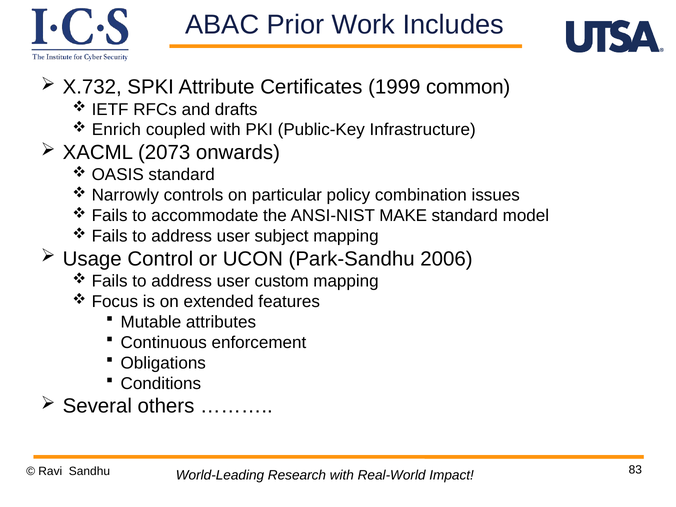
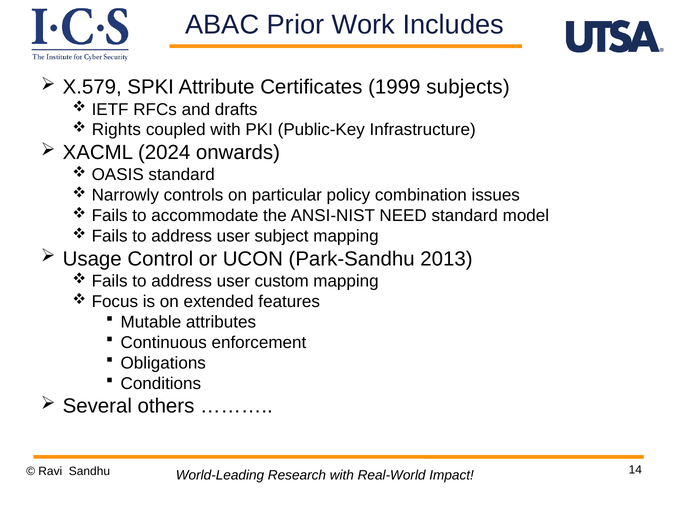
X.732: X.732 -> X.579
common: common -> subjects
Enrich: Enrich -> Rights
2073: 2073 -> 2024
MAKE: MAKE -> NEED
2006: 2006 -> 2013
83: 83 -> 14
